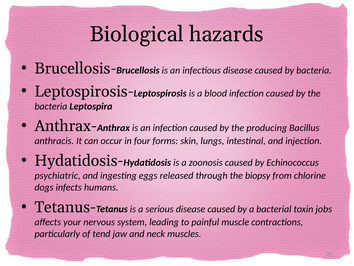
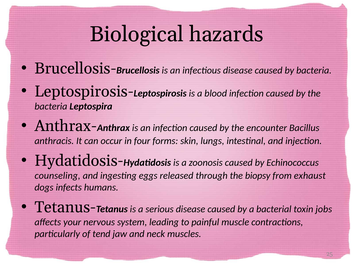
producing: producing -> encounter
psychiatric: psychiatric -> counseling
chlorine: chlorine -> exhaust
